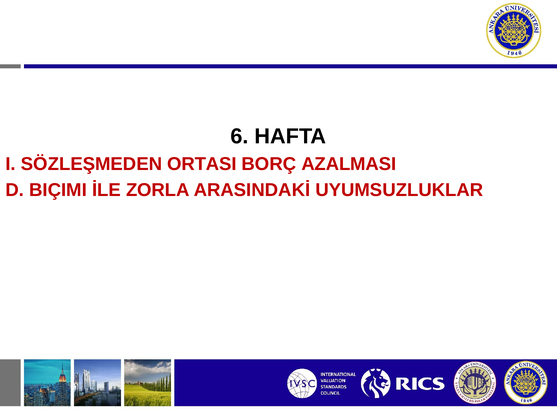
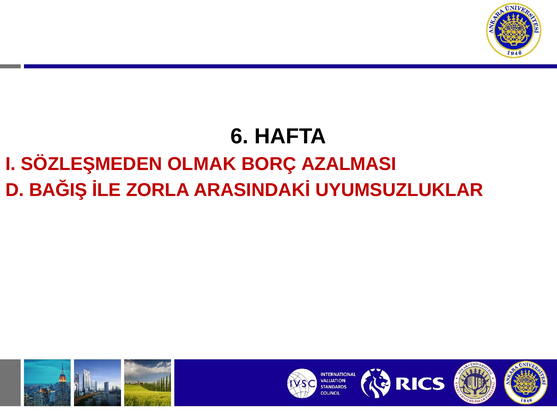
ORTASI: ORTASI -> OLMAK
BIÇIMI: BIÇIMI -> BAĞIŞ
